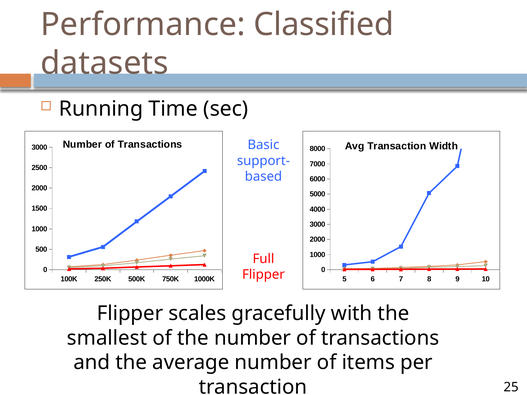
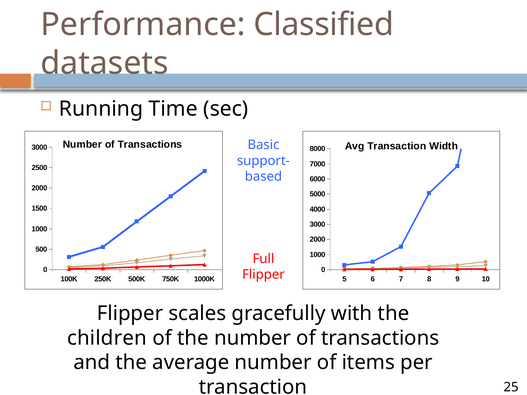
smallest: smallest -> children
